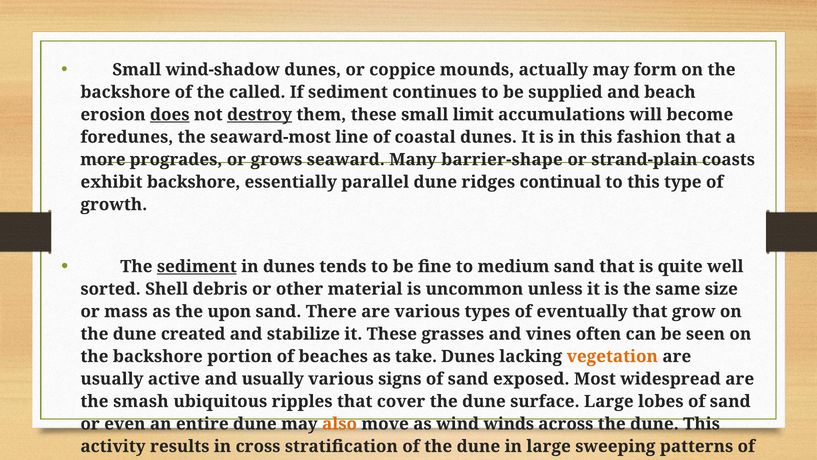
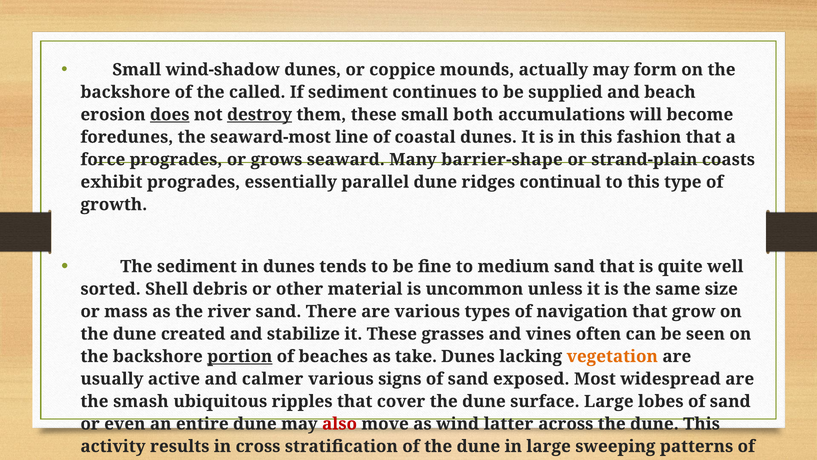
limit: limit -> both
more: more -> force
exhibit backshore: backshore -> progrades
sediment at (197, 266) underline: present -> none
upon: upon -> river
eventually: eventually -> navigation
portion underline: none -> present
and usually: usually -> calmer
also colour: orange -> red
winds: winds -> latter
